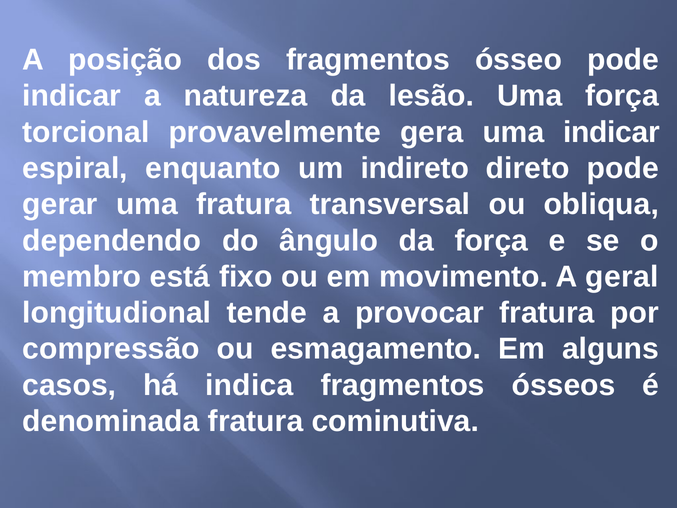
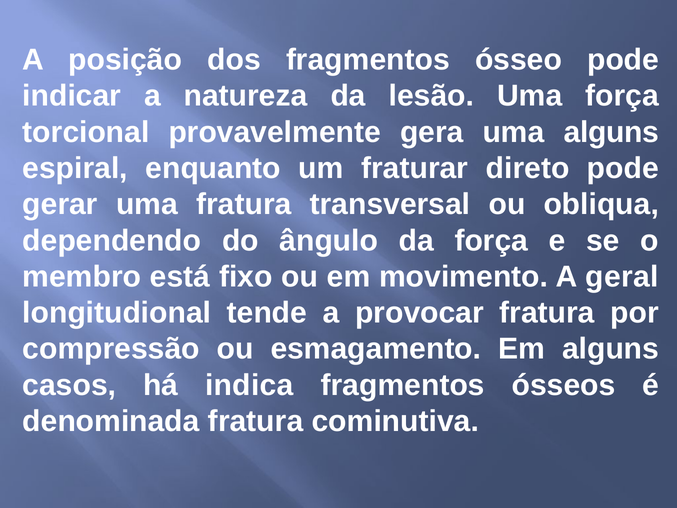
uma indicar: indicar -> alguns
indireto: indireto -> fraturar
